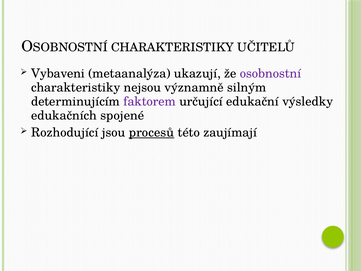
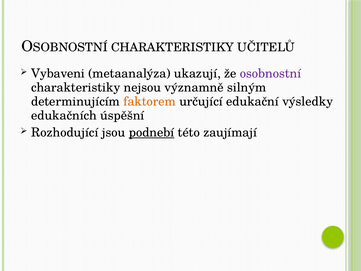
faktorem colour: purple -> orange
spojené: spojené -> úspěšní
procesů: procesů -> podnebí
